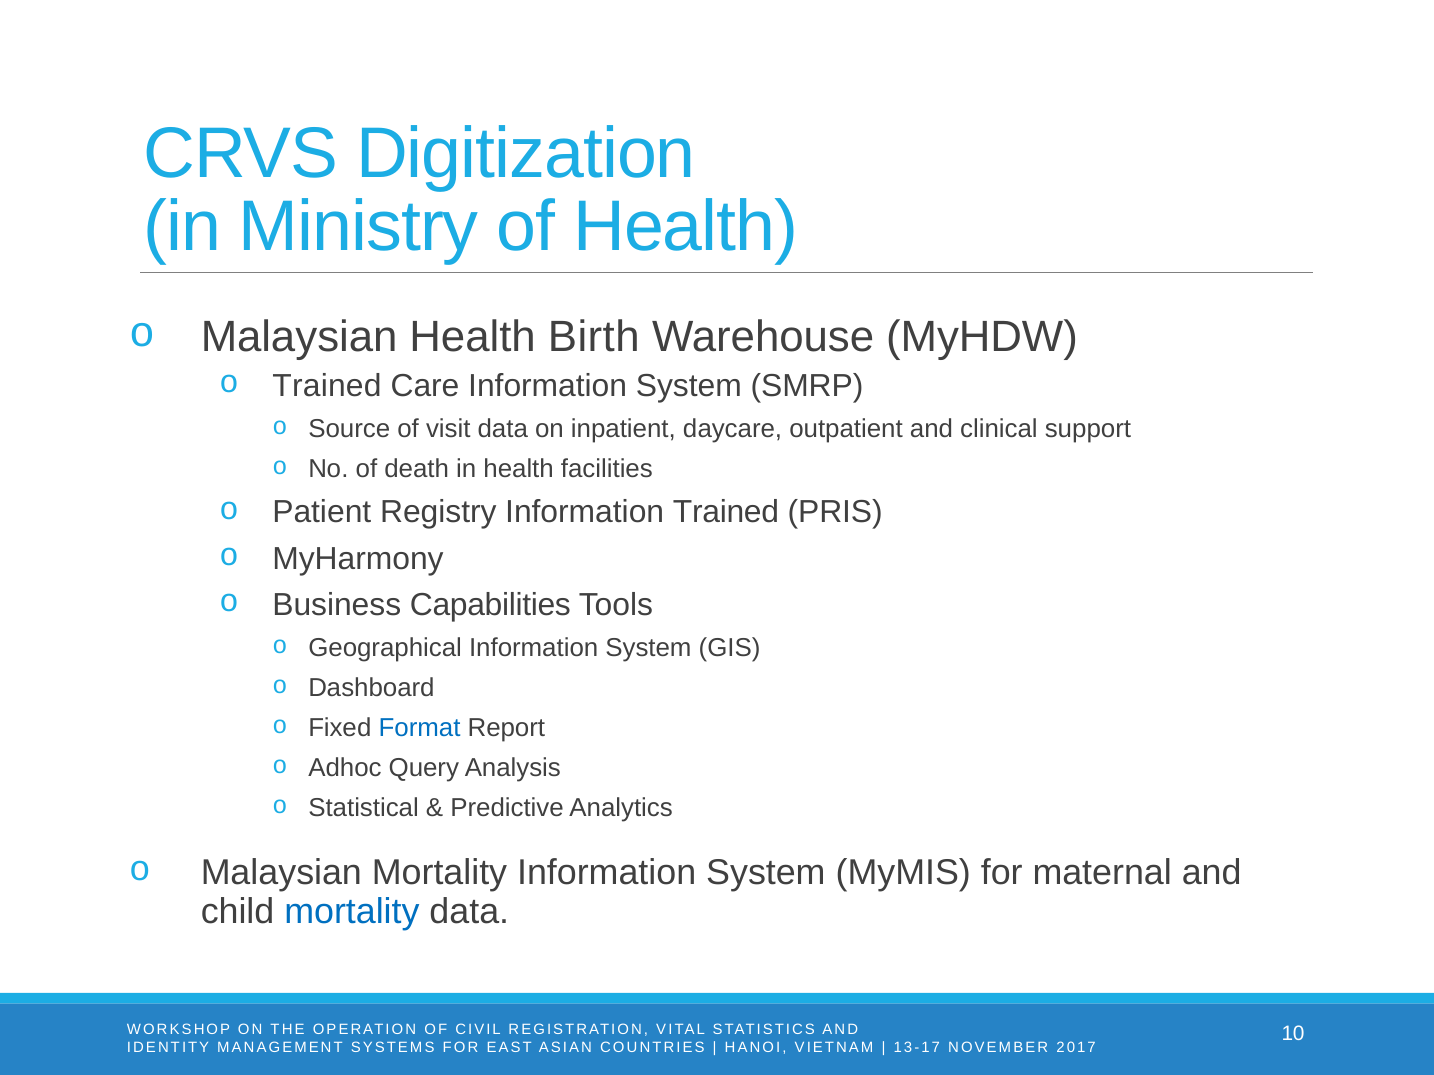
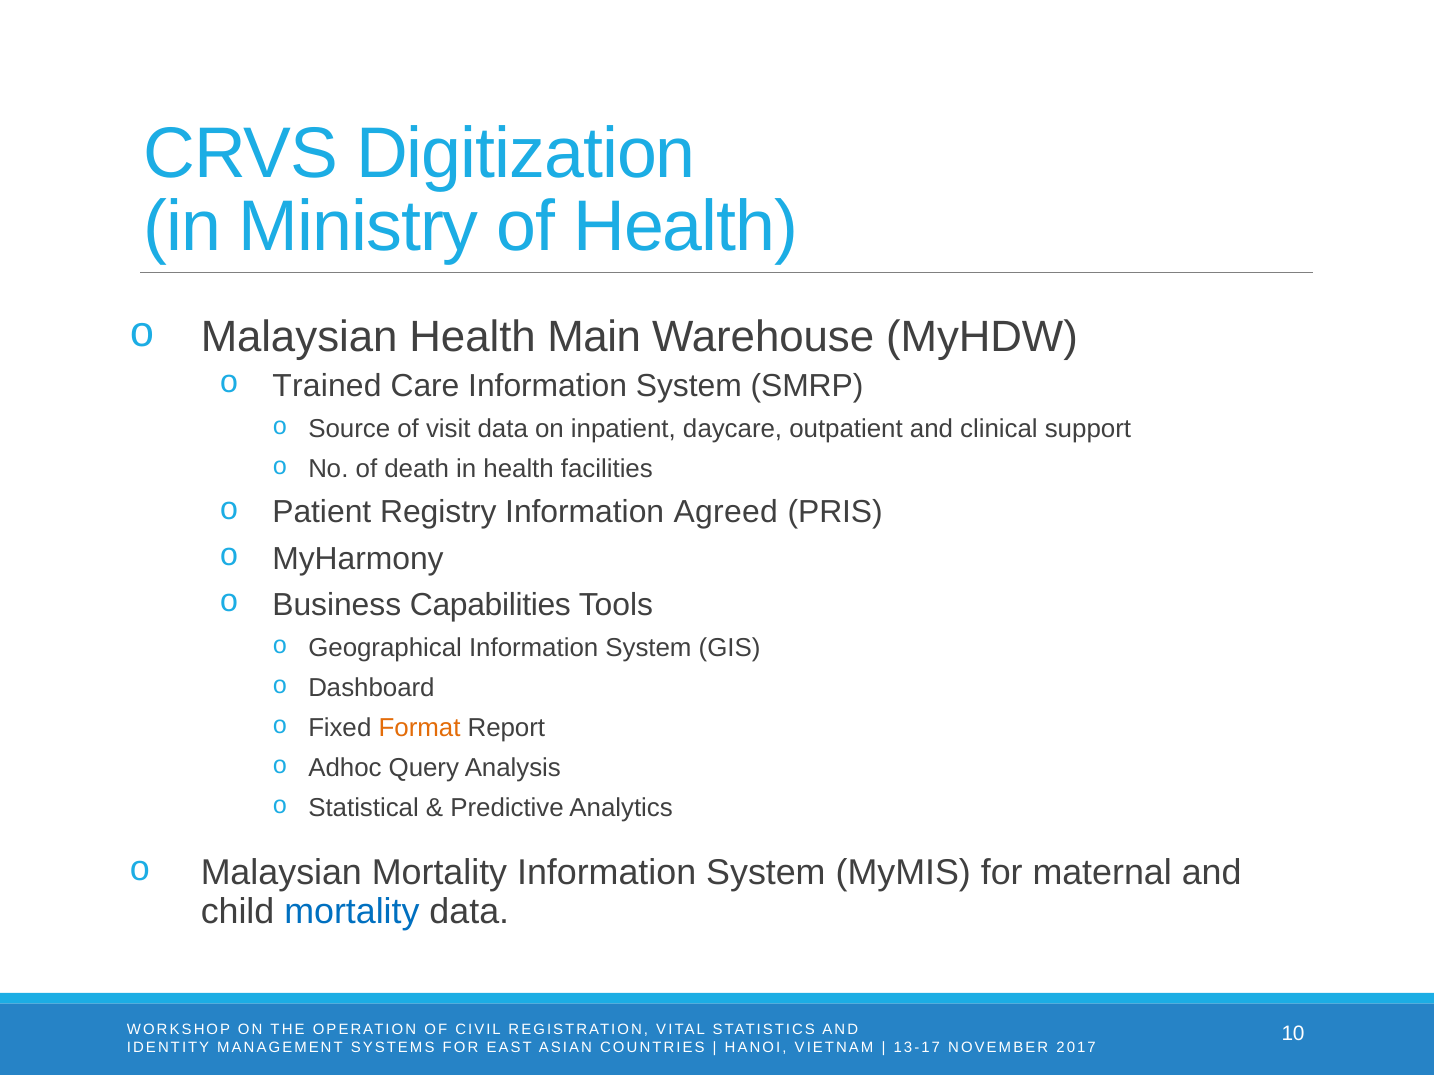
Birth: Birth -> Main
Information Trained: Trained -> Agreed
Format colour: blue -> orange
